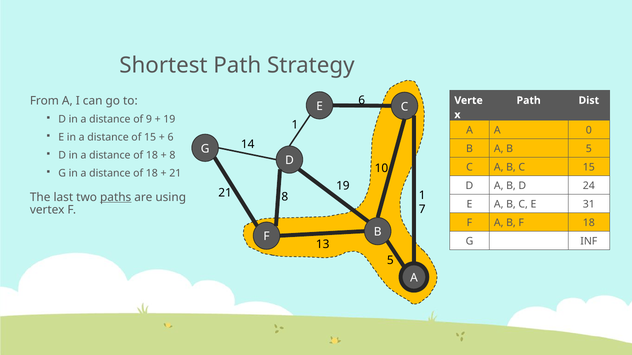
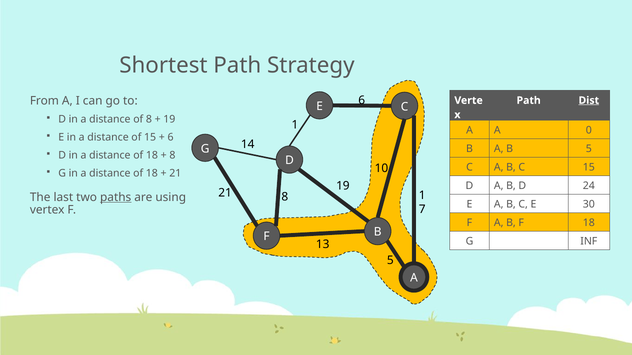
Dist underline: none -> present
of 9: 9 -> 8
31: 31 -> 30
